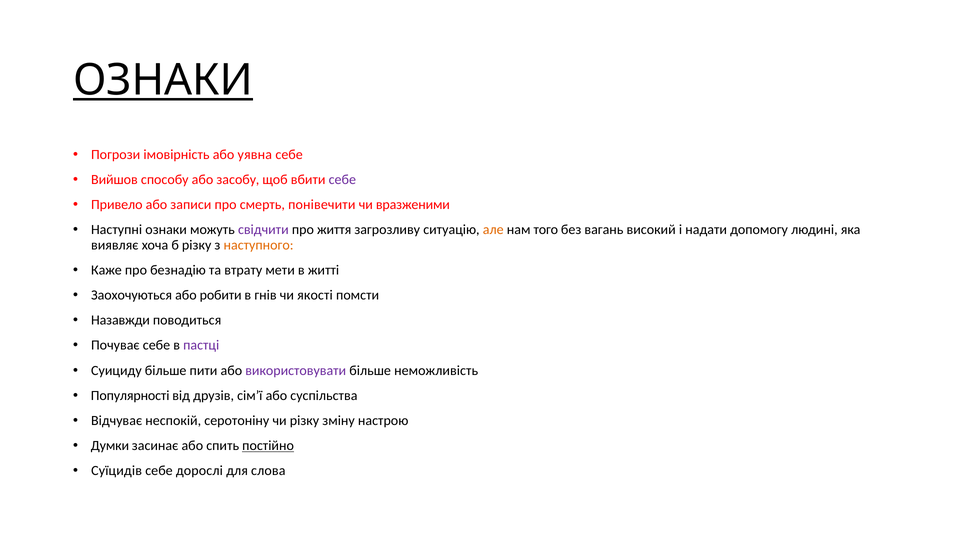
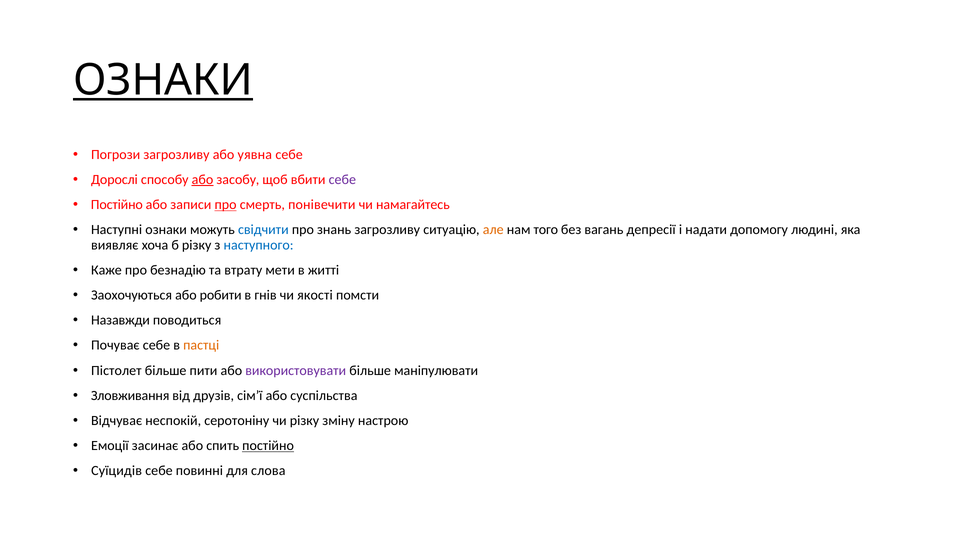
Погрози імовірність: імовірність -> загрозливу
Вийшов: Вийшов -> Дорослі
або at (202, 180) underline: none -> present
Привело at (117, 205): Привело -> Постійно
про at (226, 205) underline: none -> present
вразженими: вразженими -> намагайтесь
свідчити colour: purple -> blue
життя: життя -> знань
високий: високий -> депресії
наступного colour: orange -> blue
пастці colour: purple -> orange
Суициду: Суициду -> Пістолет
неможливість: неможливість -> маніпулювати
Популярності: Популярності -> Зловживання
Думки: Думки -> Емоції
дорослі: дорослі -> повинні
